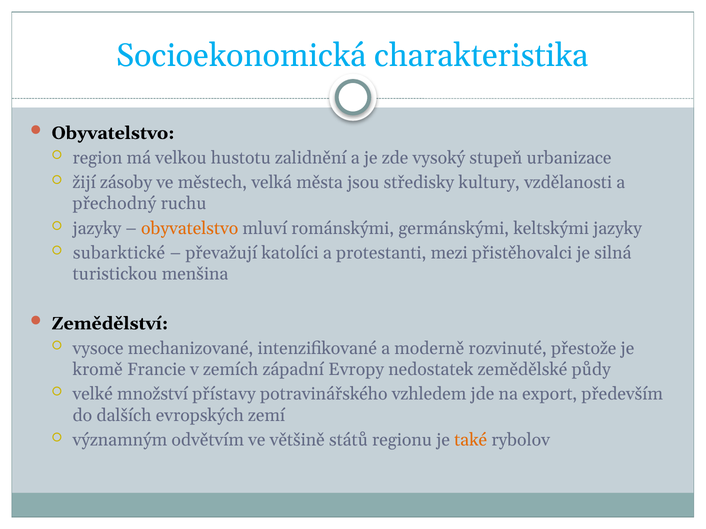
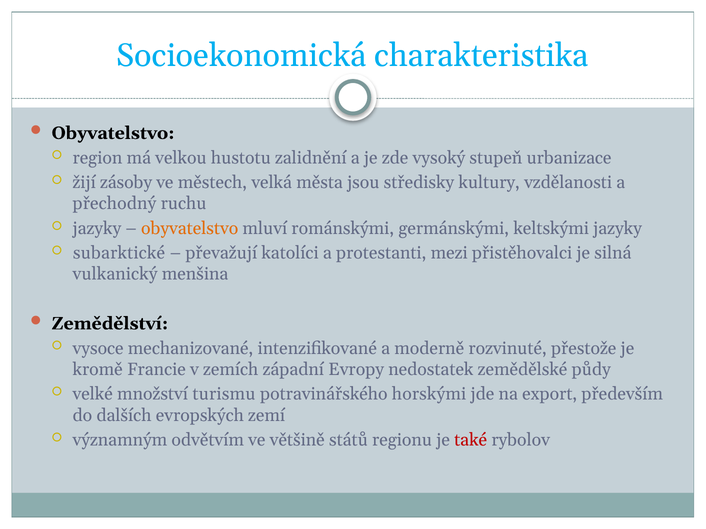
turistickou: turistickou -> vulkanický
přístavy: přístavy -> turismu
vzhledem: vzhledem -> horskými
také colour: orange -> red
